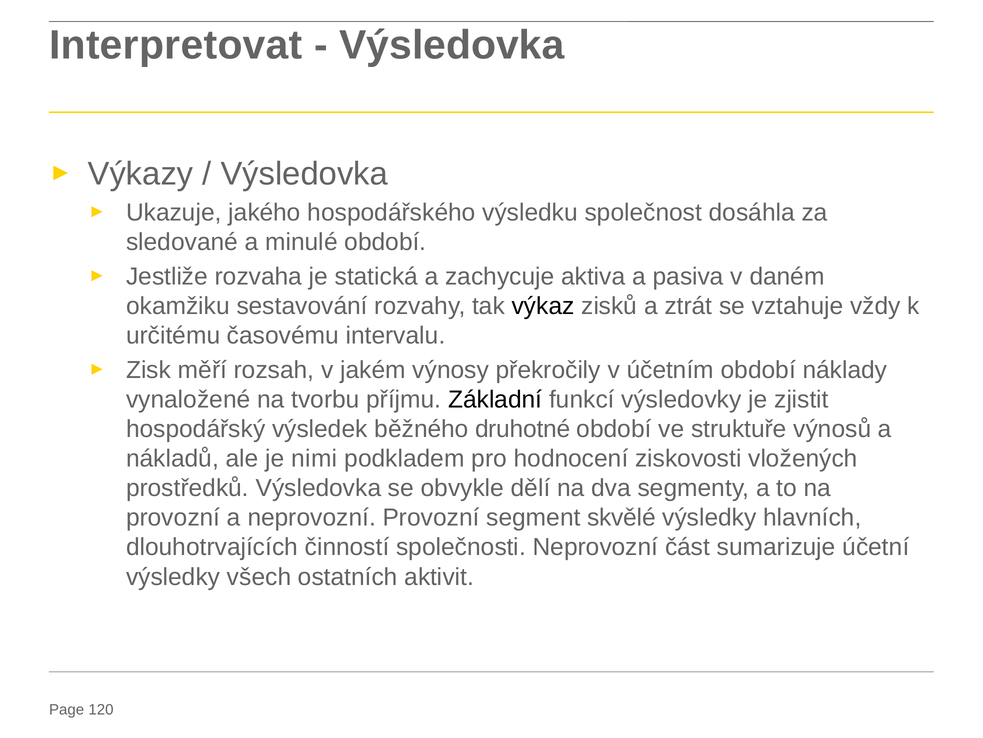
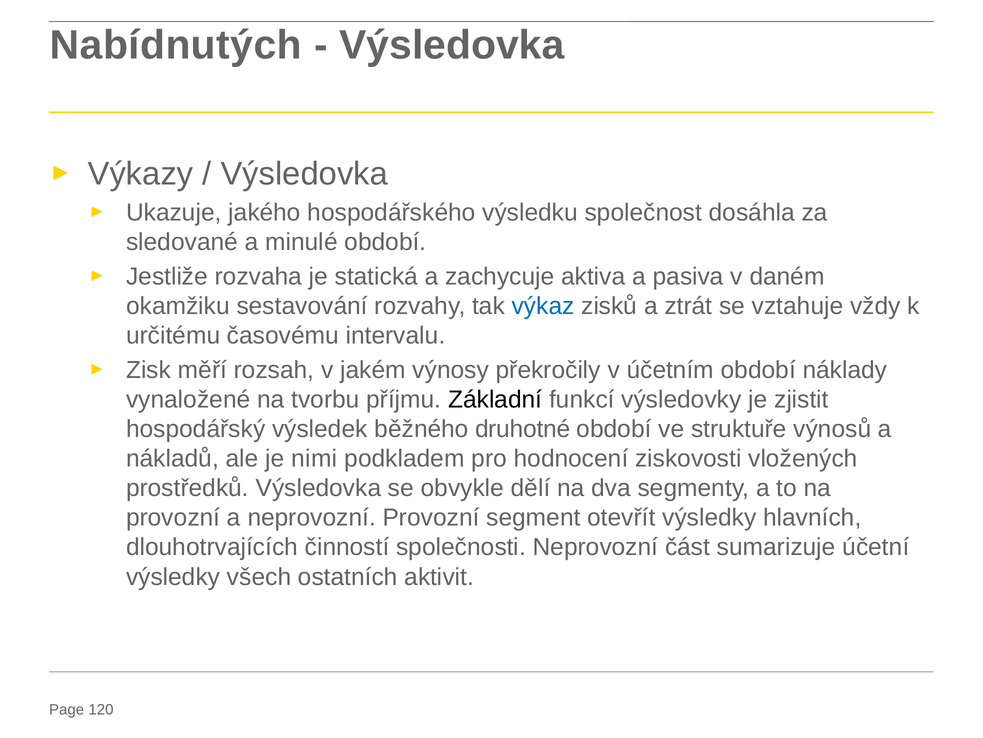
Interpretovat: Interpretovat -> Nabídnutých
výkaz colour: black -> blue
skvělé: skvělé -> otevřít
